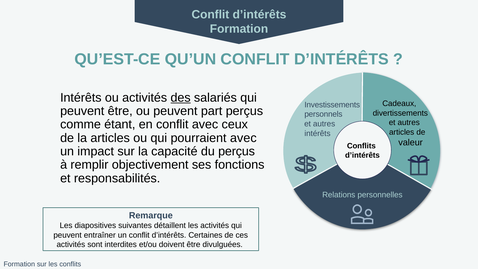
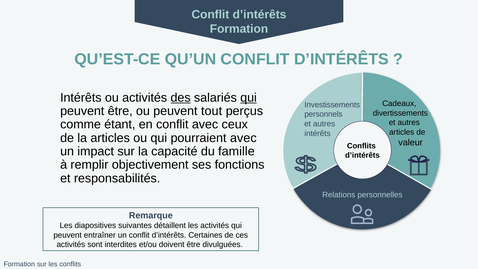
qui at (249, 98) underline: none -> present
part: part -> tout
du perçus: perçus -> famille
